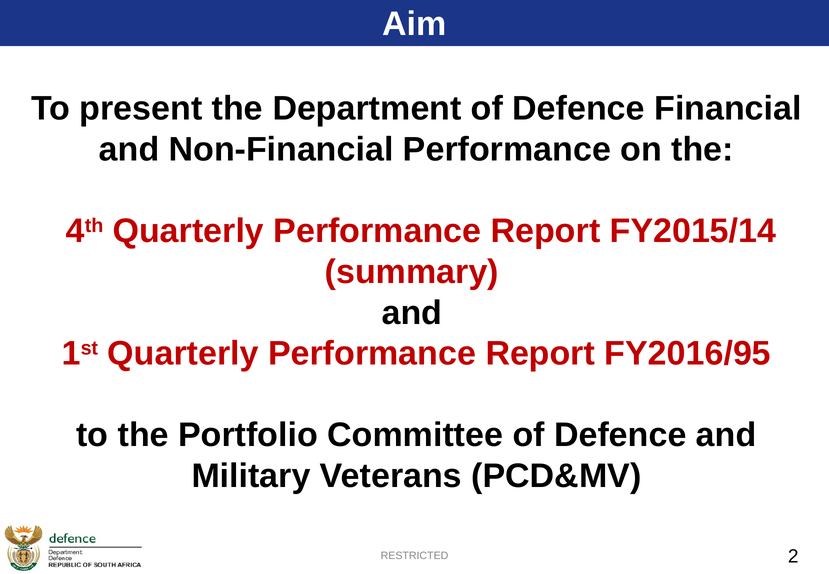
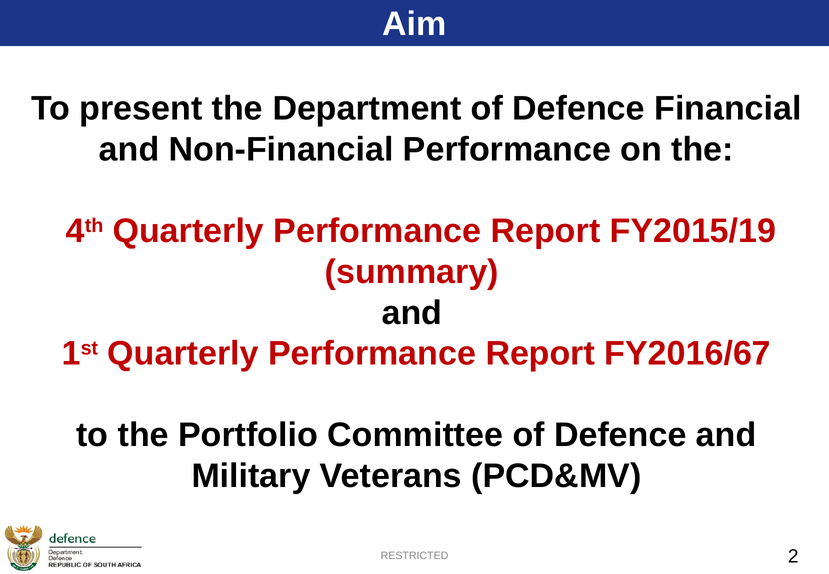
FY2015/14: FY2015/14 -> FY2015/19
FY2016/95: FY2016/95 -> FY2016/67
